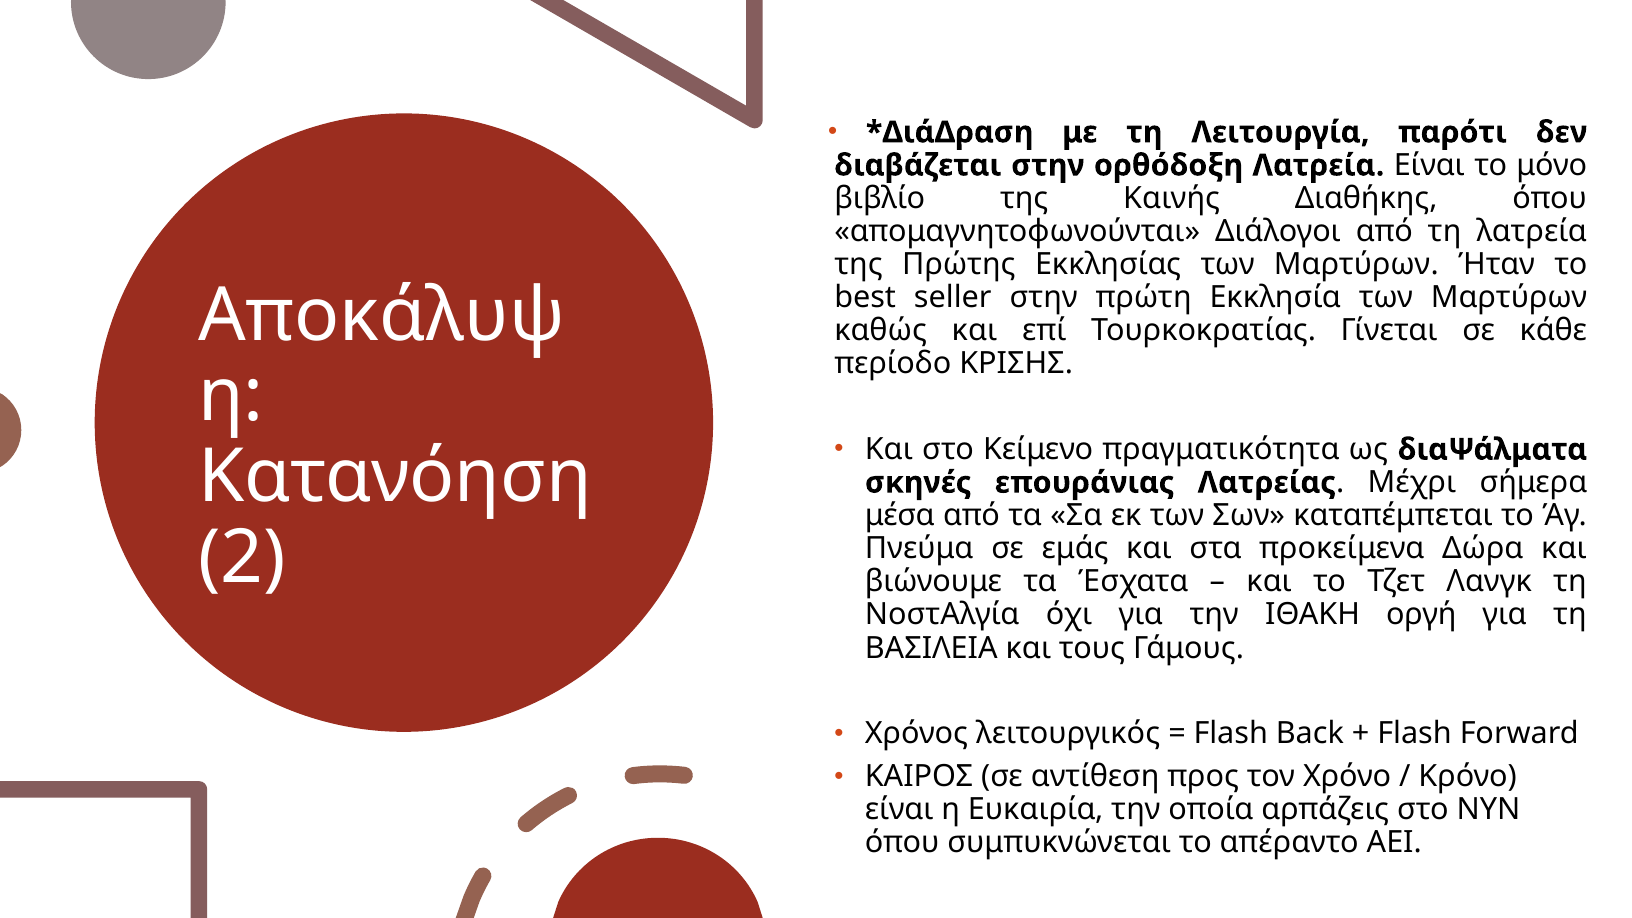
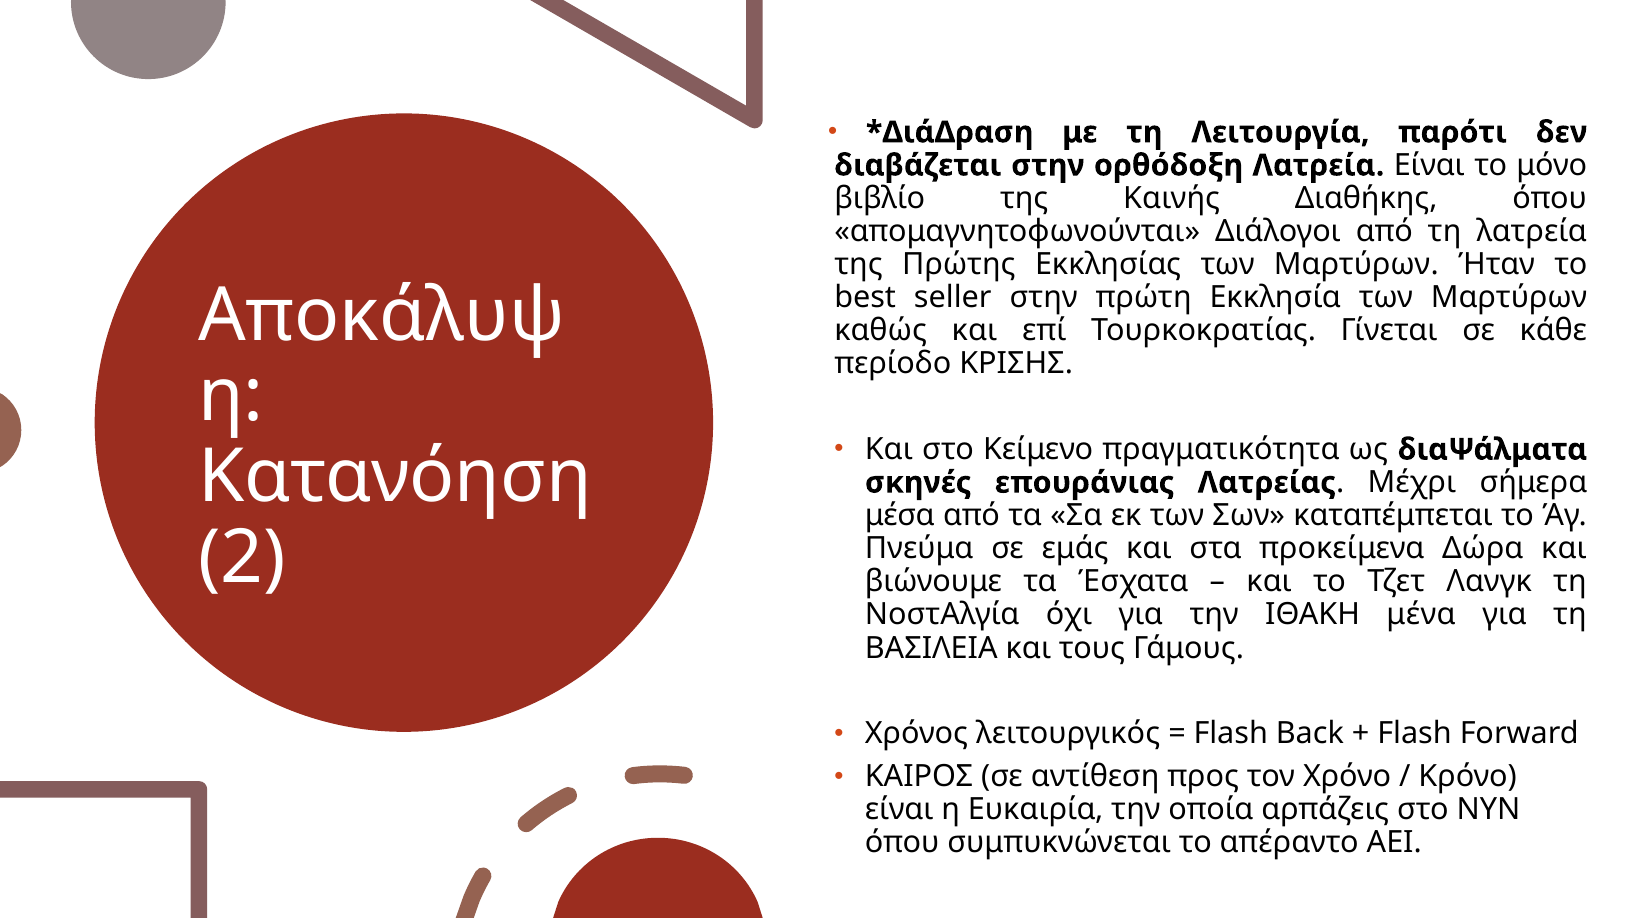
οργή: οργή -> μένα
